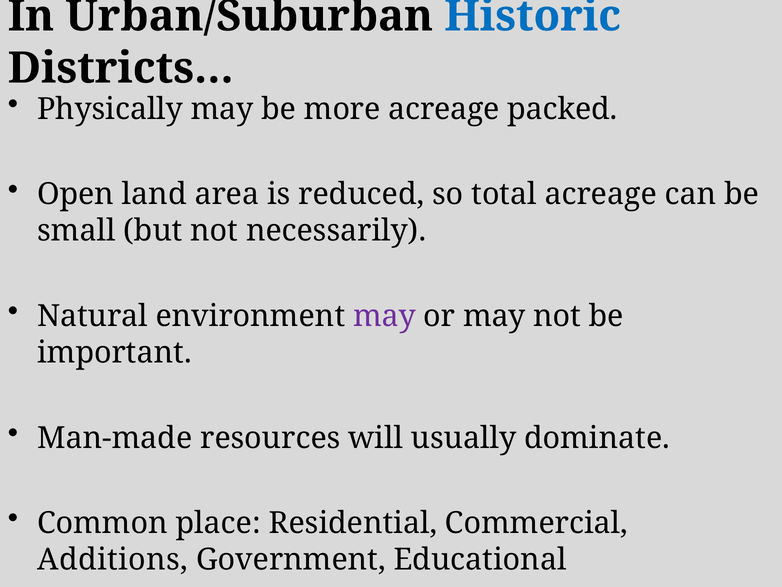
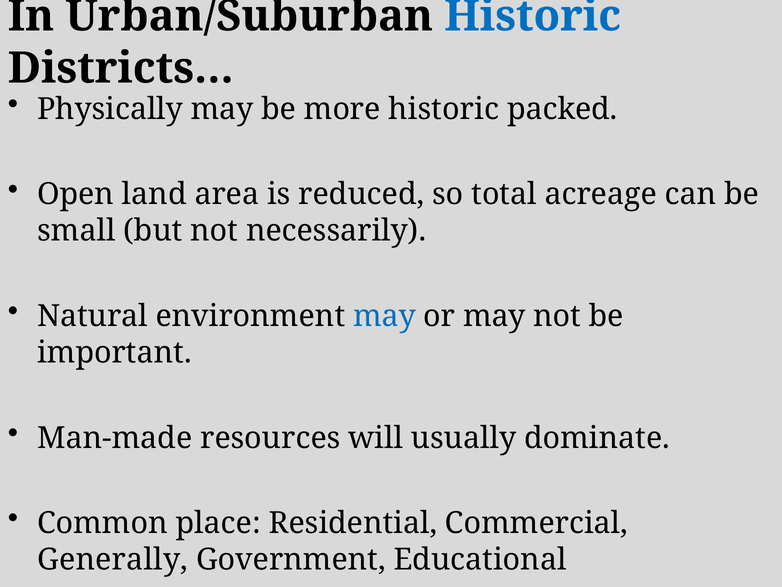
more acreage: acreage -> historic
may at (384, 316) colour: purple -> blue
Additions: Additions -> Generally
